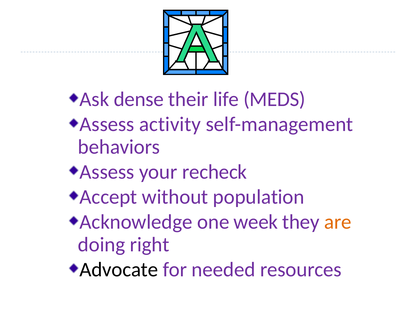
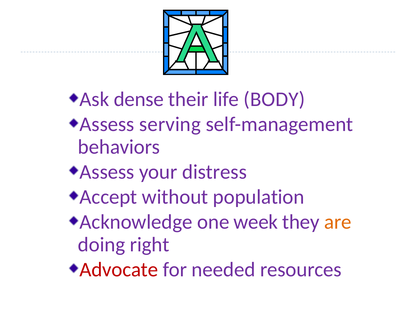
MEDS: MEDS -> BODY
activity: activity -> serving
recheck: recheck -> distress
Advocate colour: black -> red
